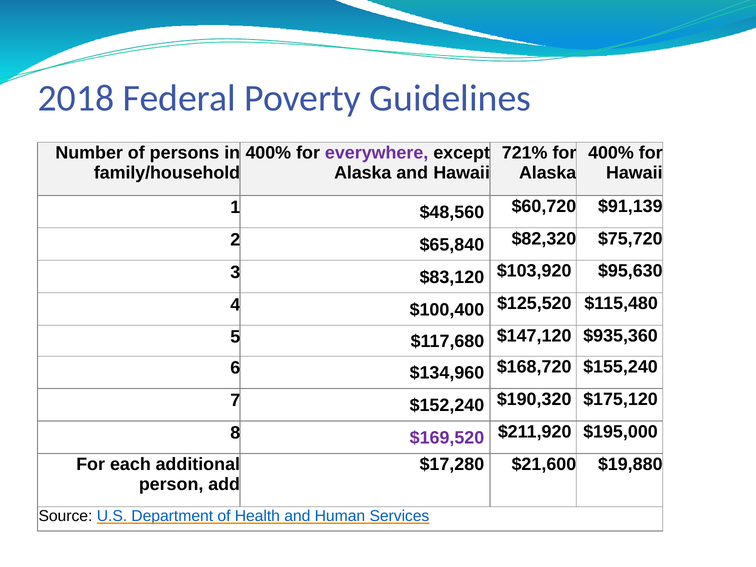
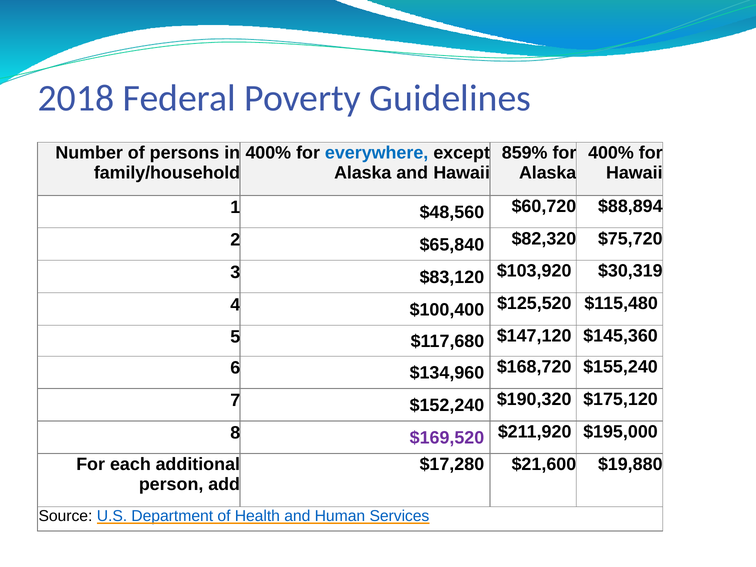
everywhere colour: purple -> blue
721%: 721% -> 859%
$91,139: $91,139 -> $88,894
$95,630: $95,630 -> $30,319
$935,360: $935,360 -> $145,360
